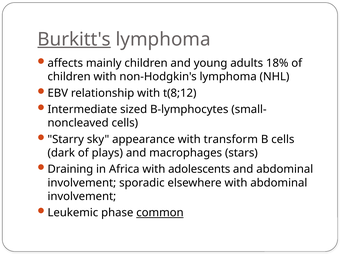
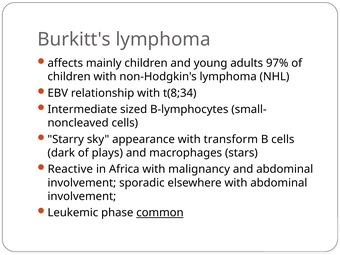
Burkitt's underline: present -> none
18%: 18% -> 97%
t(8;12: t(8;12 -> t(8;34
Draining: Draining -> Reactive
adolescents: adolescents -> malignancy
